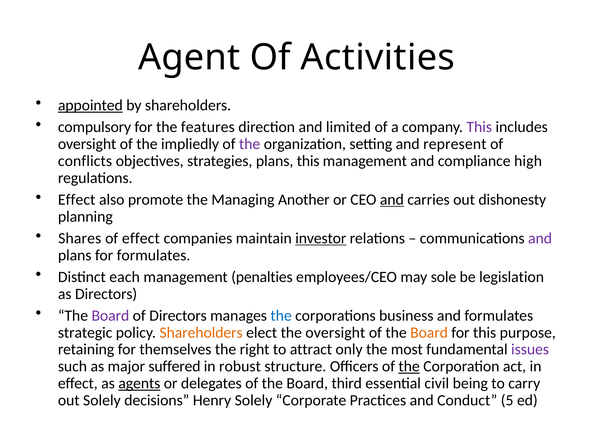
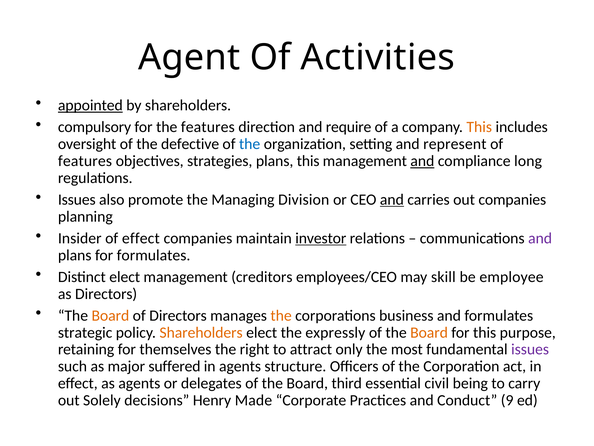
limited: limited -> require
This at (479, 127) colour: purple -> orange
impliedly: impliedly -> defective
the at (250, 144) colour: purple -> blue
conflicts at (85, 161): conflicts -> features
and at (422, 161) underline: none -> present
high: high -> long
Effect at (77, 199): Effect -> Issues
Another: Another -> Division
out dishonesty: dishonesty -> companies
Shares: Shares -> Insider
Distinct each: each -> elect
penalties: penalties -> creditors
sole: sole -> skill
legislation: legislation -> employee
Board at (110, 315) colour: purple -> orange
the at (281, 315) colour: blue -> orange
the oversight: oversight -> expressly
in robust: robust -> agents
the at (409, 366) underline: present -> none
agents at (139, 383) underline: present -> none
Henry Solely: Solely -> Made
5: 5 -> 9
